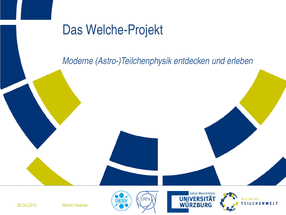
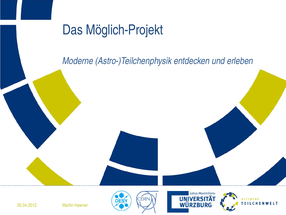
Welche-Projekt: Welche-Projekt -> Möglich-Projekt
